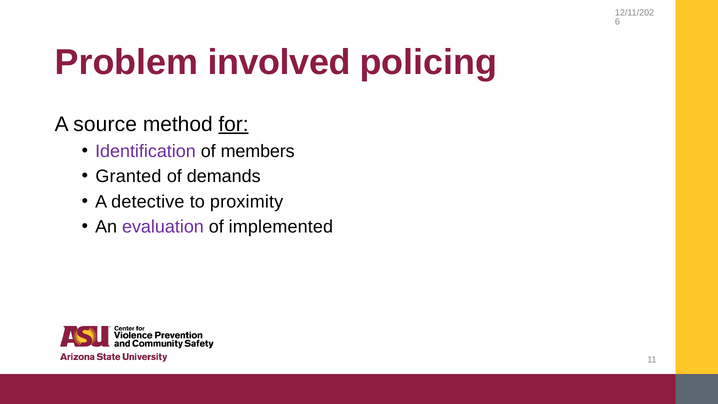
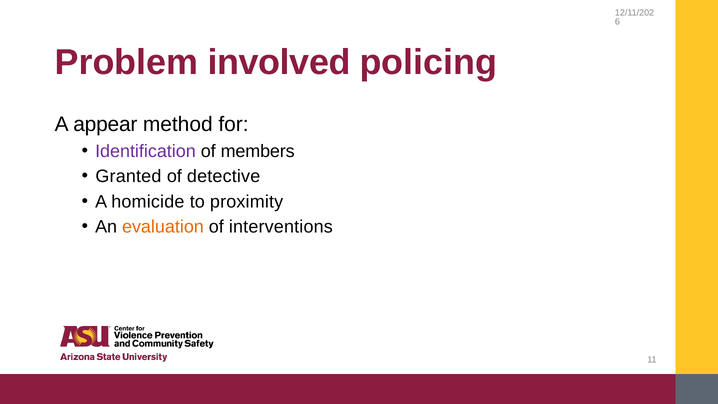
source: source -> appear
for underline: present -> none
demands: demands -> detective
detective: detective -> homicide
evaluation colour: purple -> orange
implemented: implemented -> interventions
